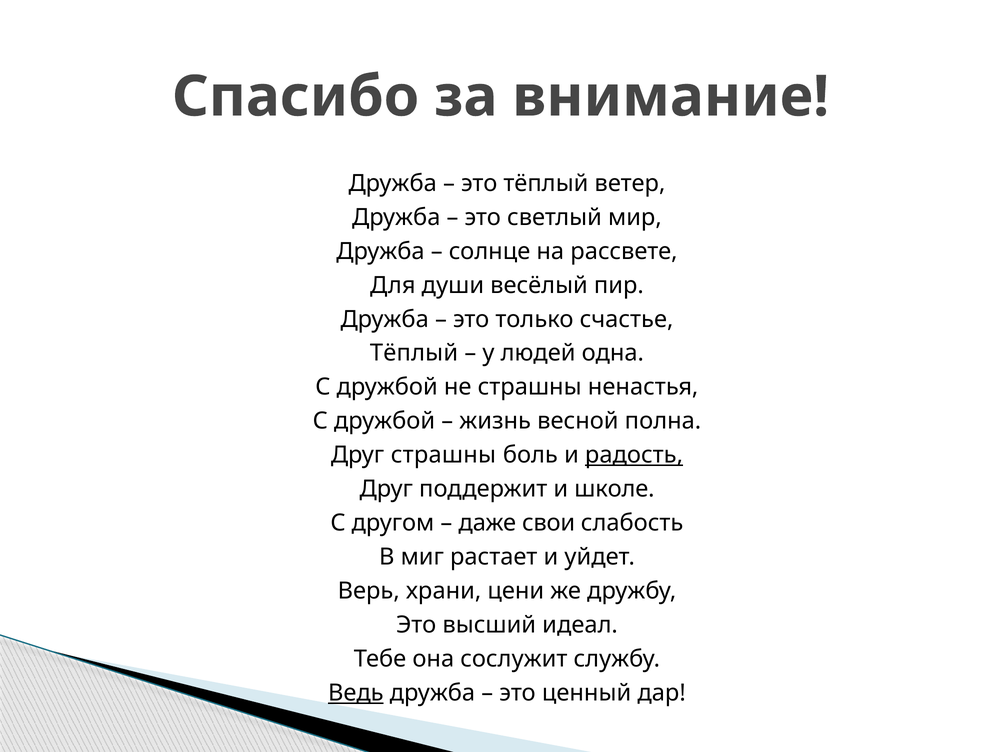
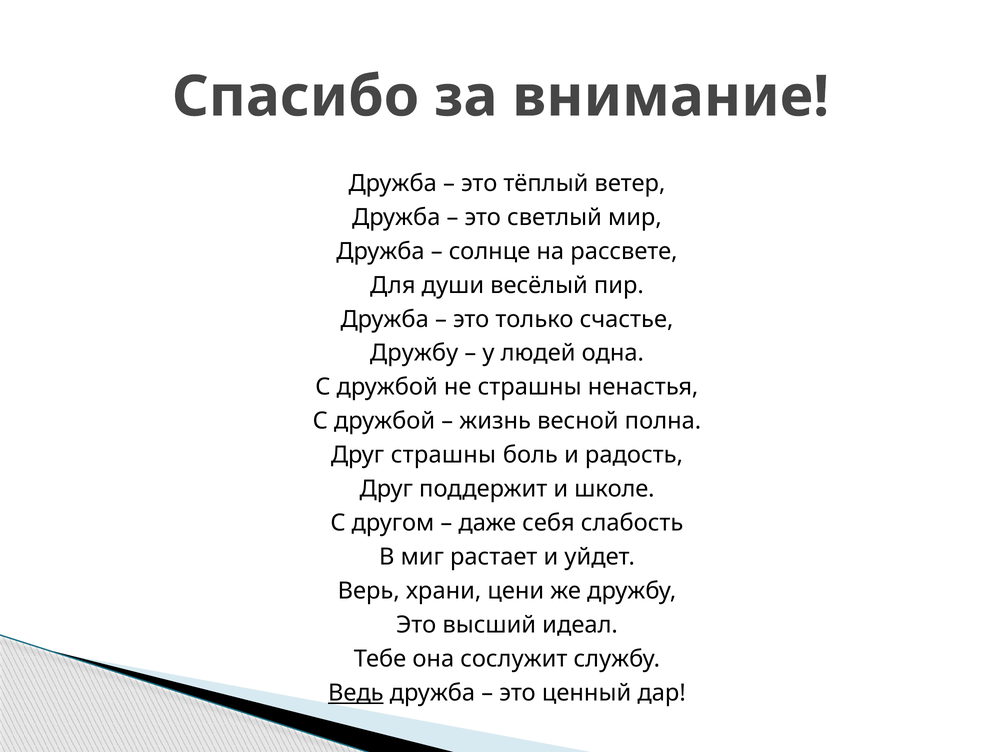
Тёплый at (414, 353): Тёплый -> Дружбу
радость underline: present -> none
свои: свои -> себя
